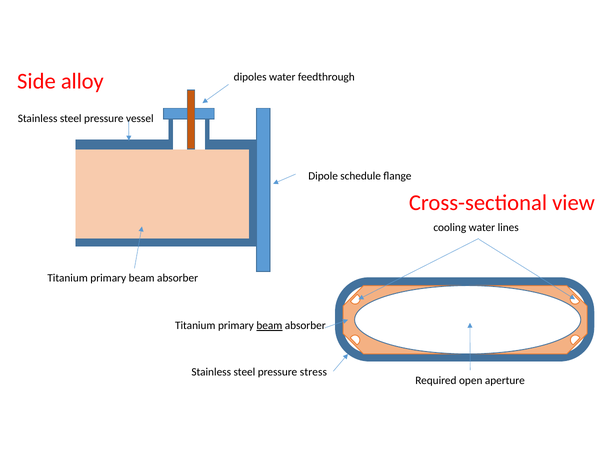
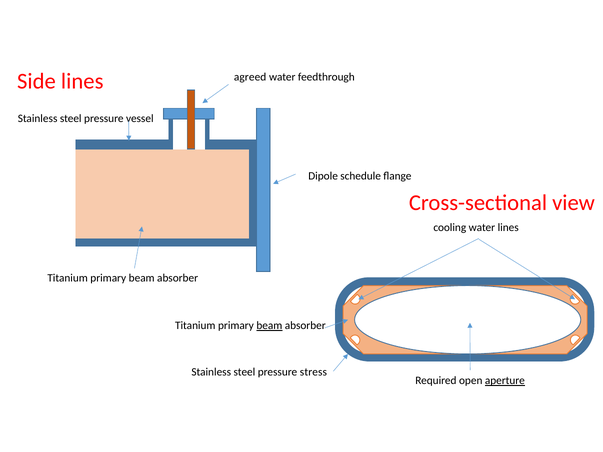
Side alloy: alloy -> lines
dipoles: dipoles -> agreed
aperture underline: none -> present
